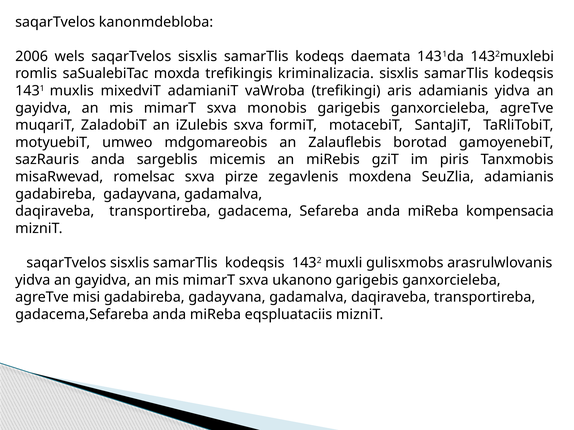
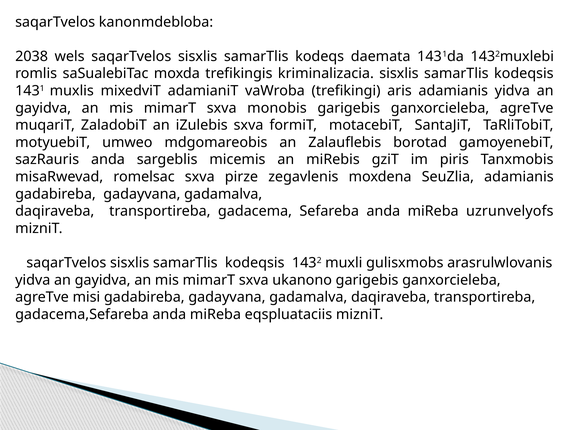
2006: 2006 -> 2038
kompensacia: kompensacia -> uzrunvelyofs
